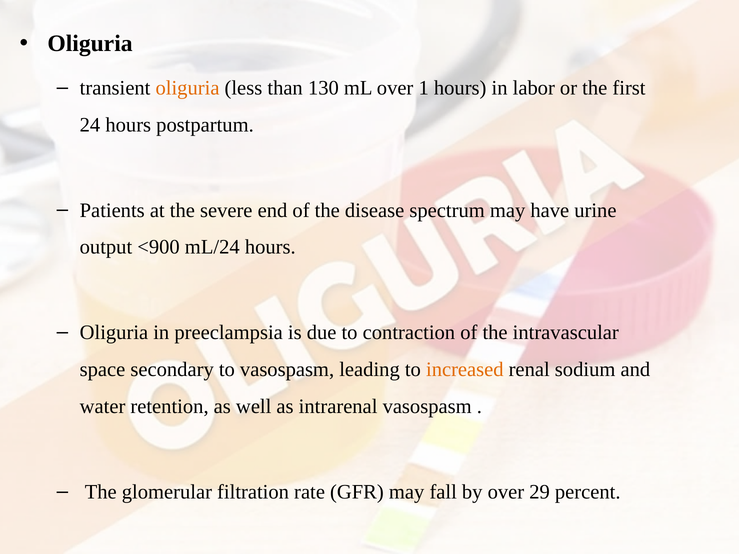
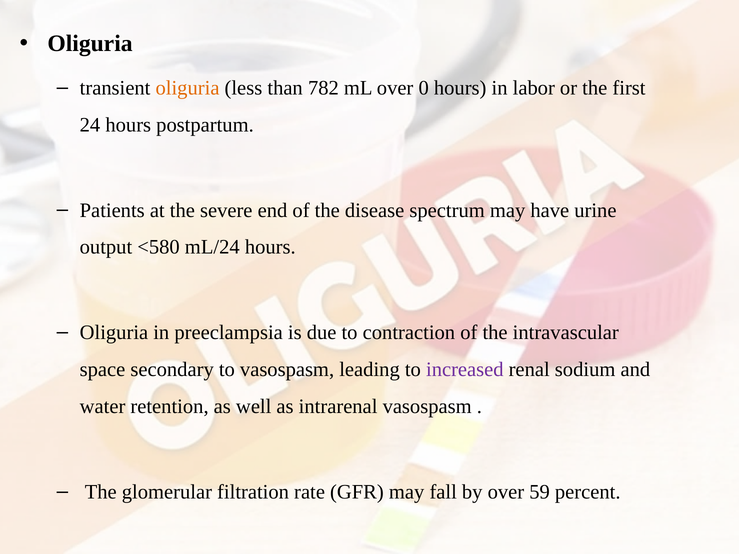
130: 130 -> 782
1: 1 -> 0
<900: <900 -> <580
increased colour: orange -> purple
29: 29 -> 59
